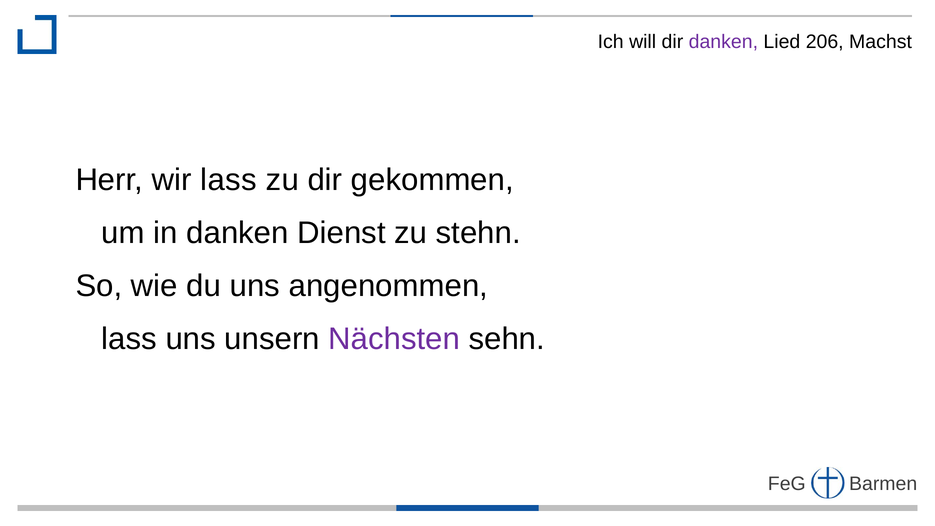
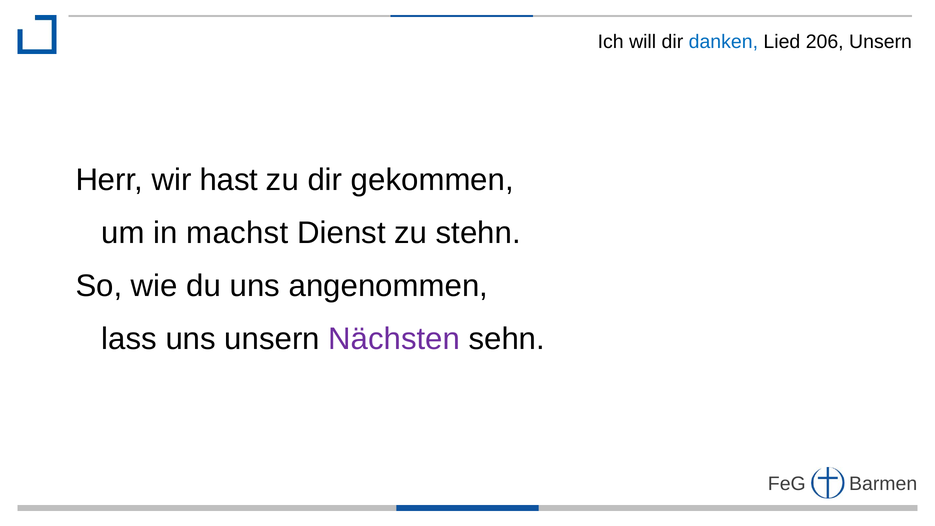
danken at (723, 42) colour: purple -> blue
206 Machst: Machst -> Unsern
wir lass: lass -> hast
in danken: danken -> machst
